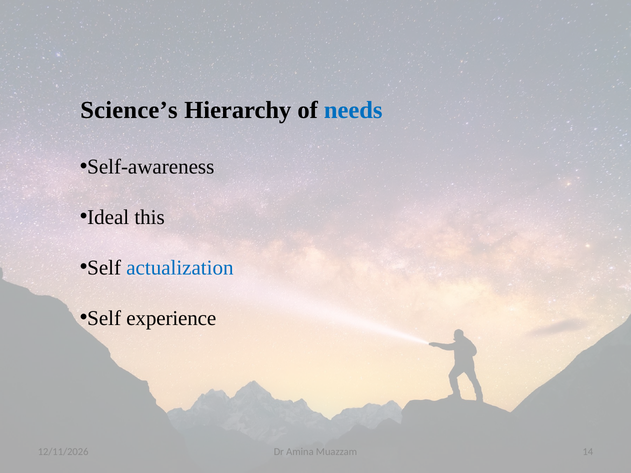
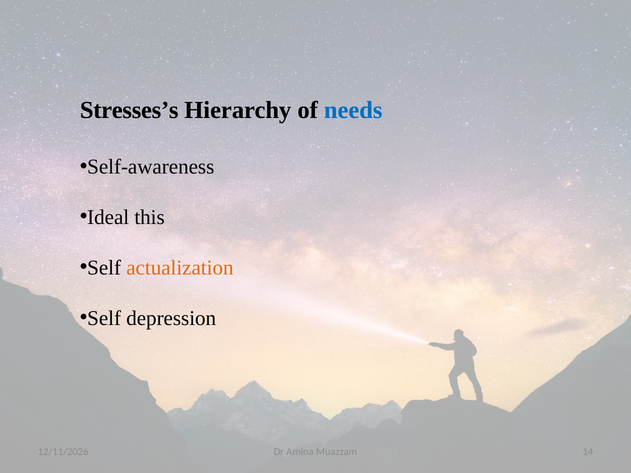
Science’s: Science’s -> Stresses’s
actualization colour: blue -> orange
experience: experience -> depression
